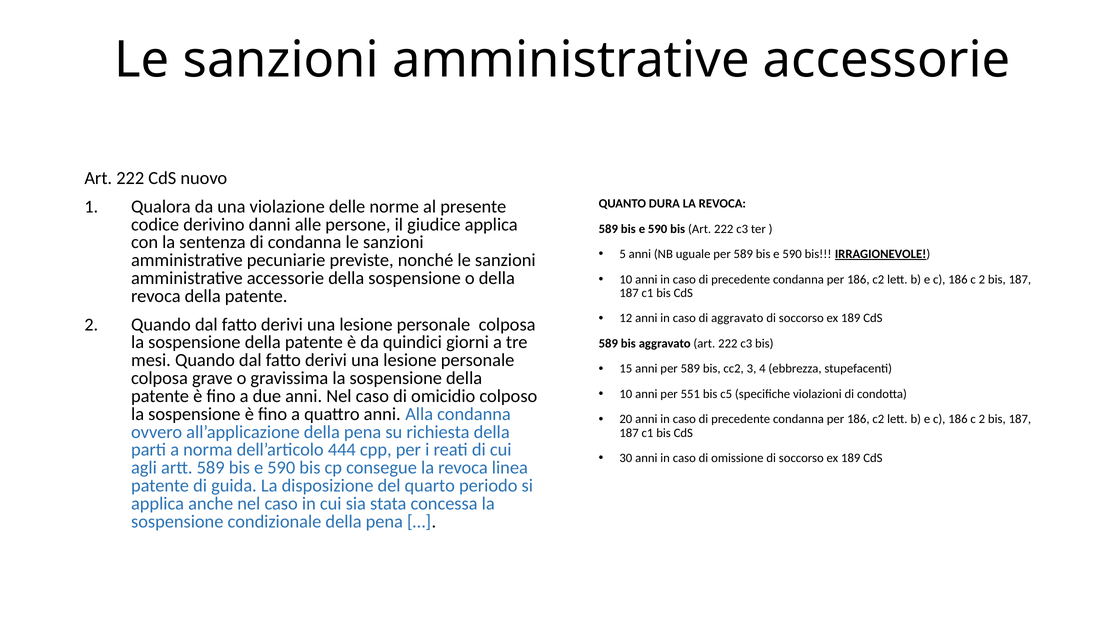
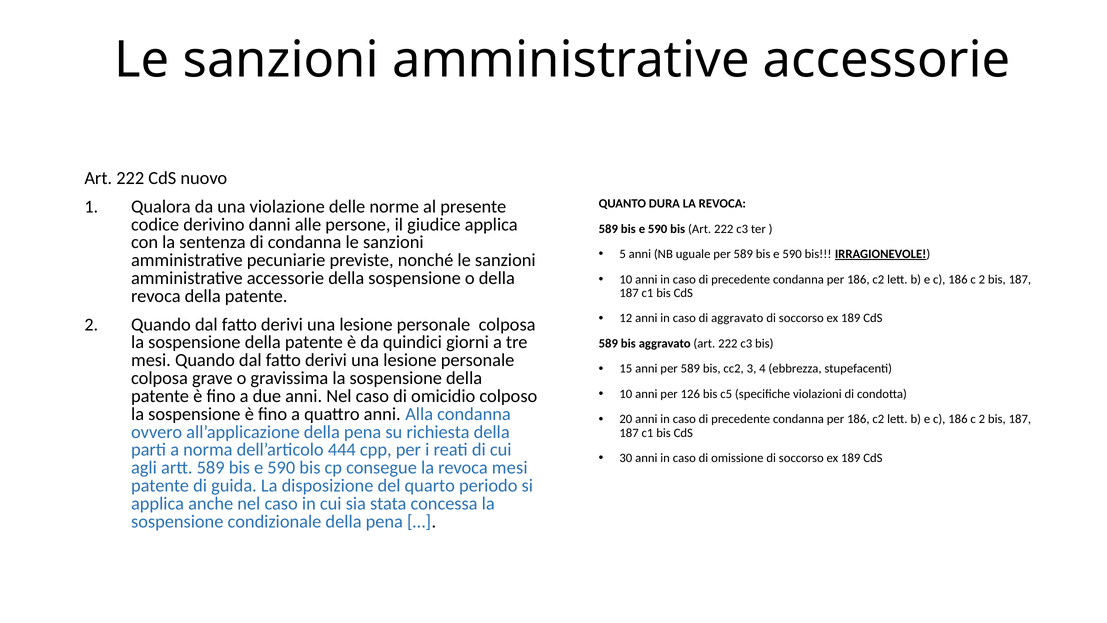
551: 551 -> 126
revoca linea: linea -> mesi
